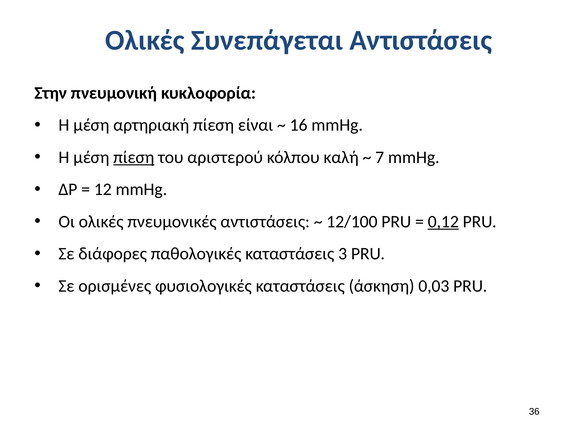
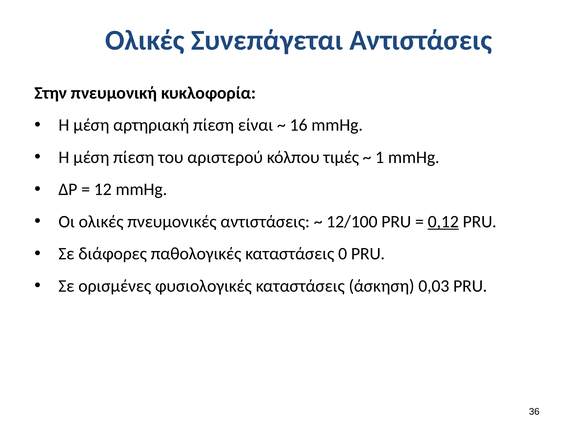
πίεση at (134, 157) underline: present -> none
καλή: καλή -> τιμές
7: 7 -> 1
3: 3 -> 0
